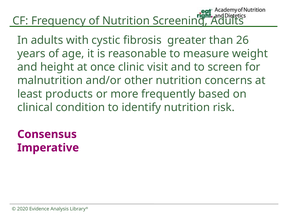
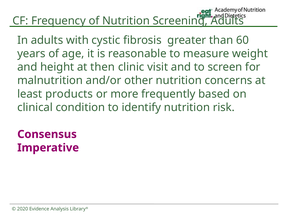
26: 26 -> 60
once: once -> then
